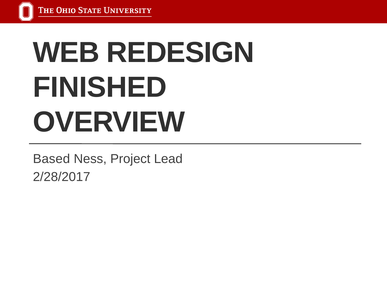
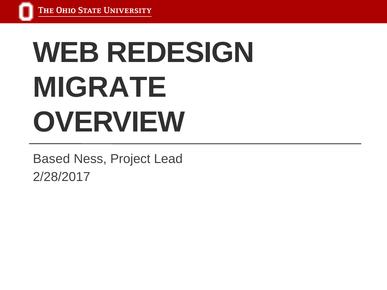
FINISHED: FINISHED -> MIGRATE
